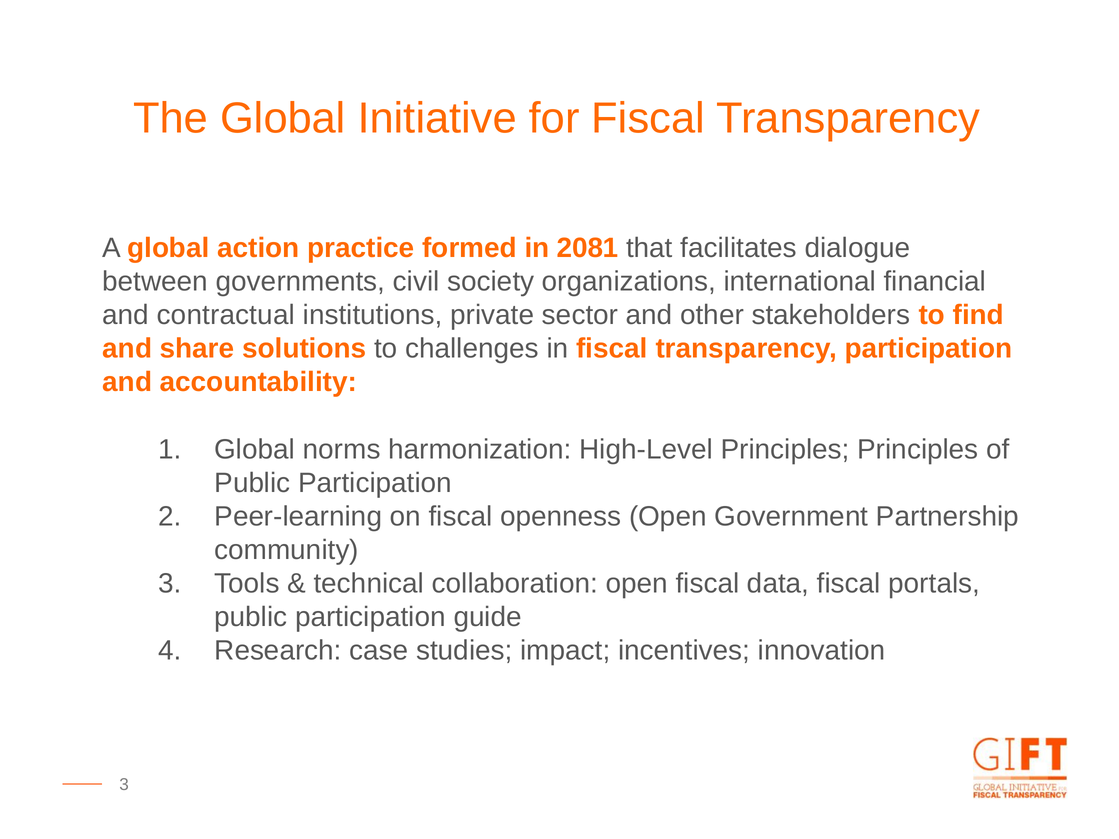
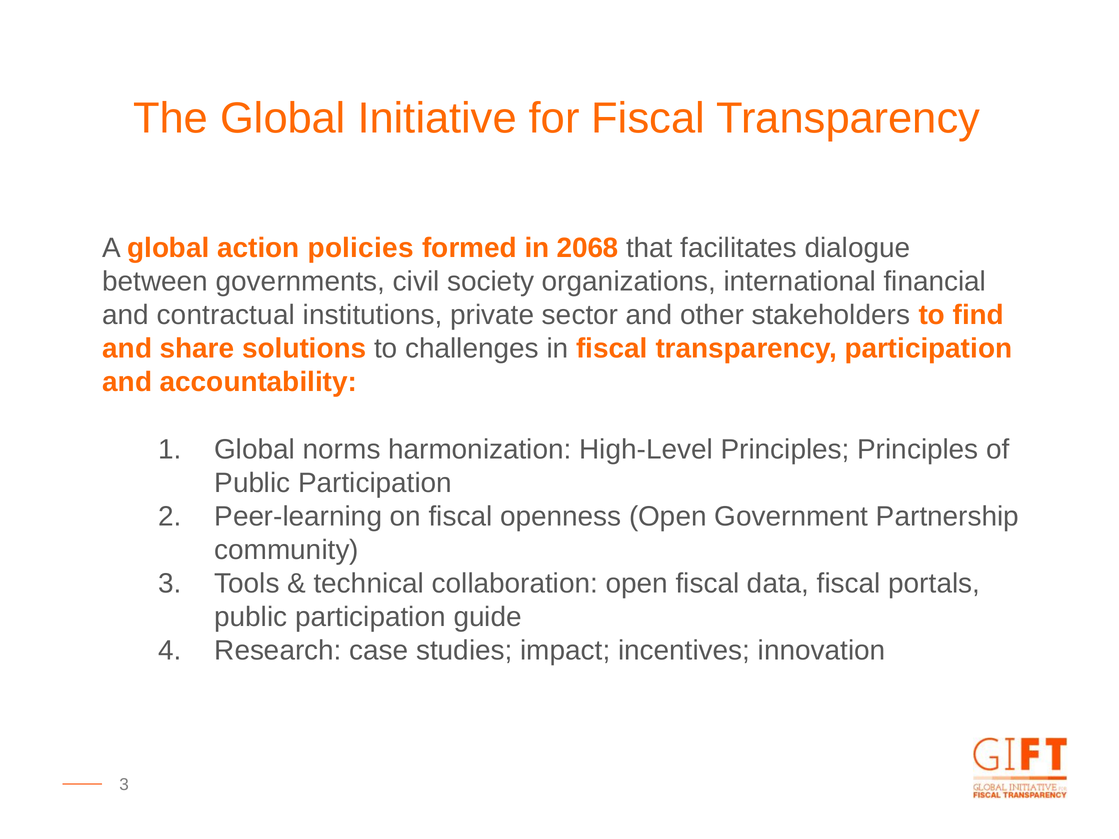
practice: practice -> policies
2081: 2081 -> 2068
